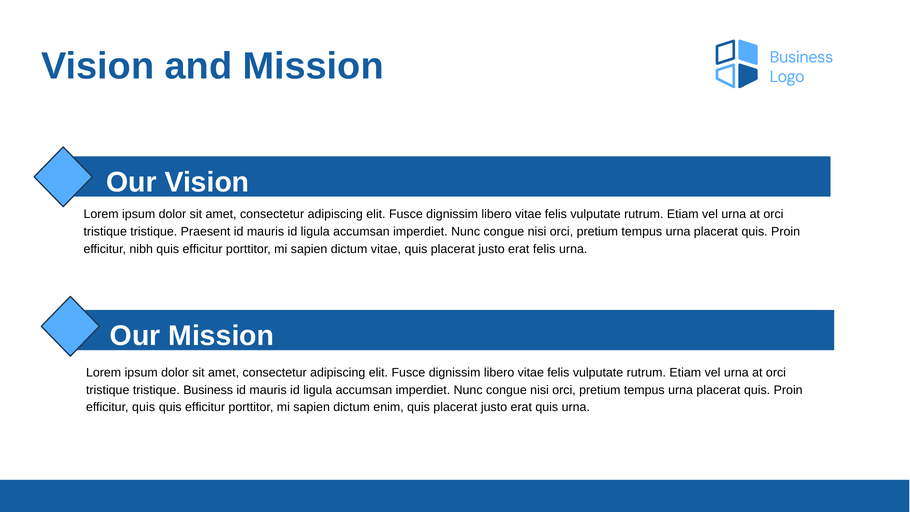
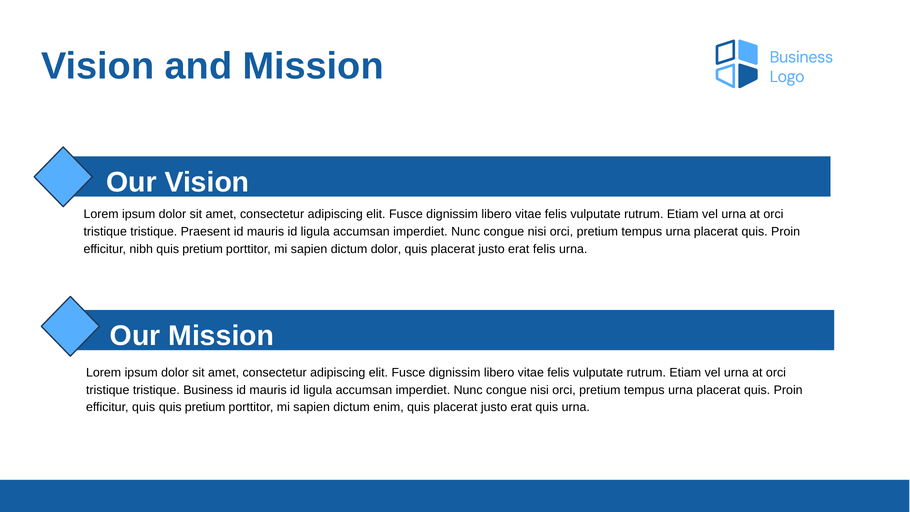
nibh quis efficitur: efficitur -> pretium
dictum vitae: vitae -> dolor
efficitur at (205, 407): efficitur -> pretium
